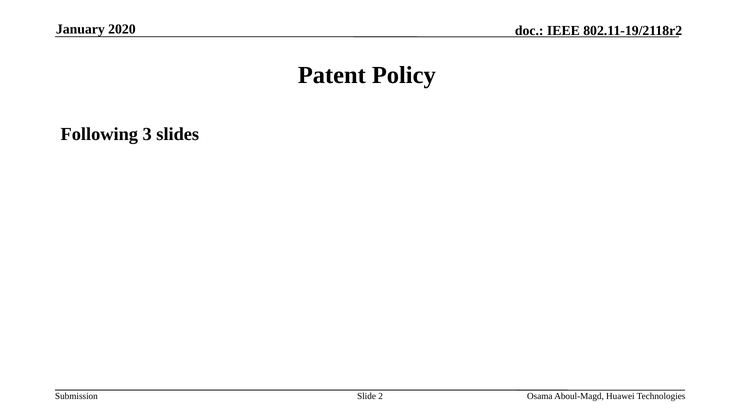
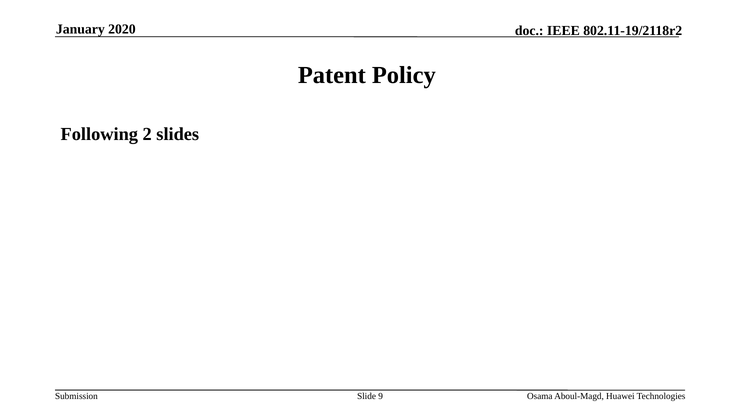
3: 3 -> 2
2: 2 -> 9
